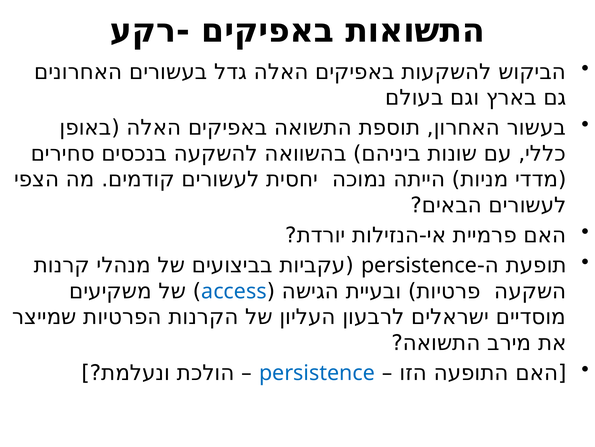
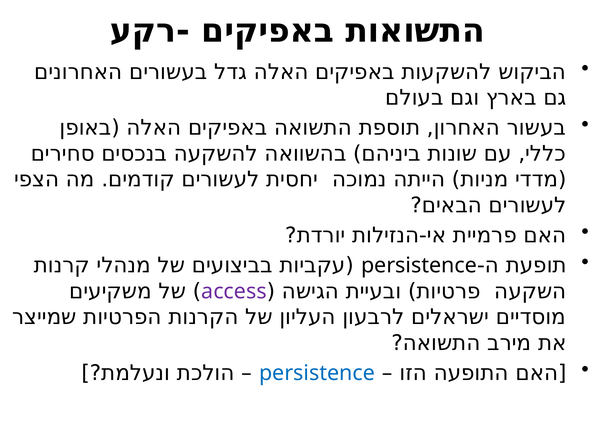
access colour: blue -> purple
